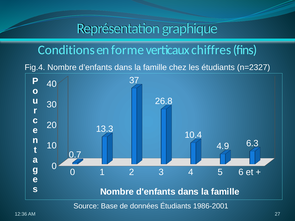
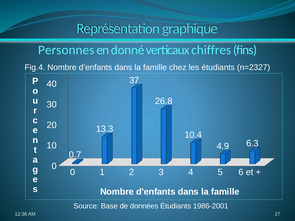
Conditions: Conditions -> Personnes
forme: forme -> donné
